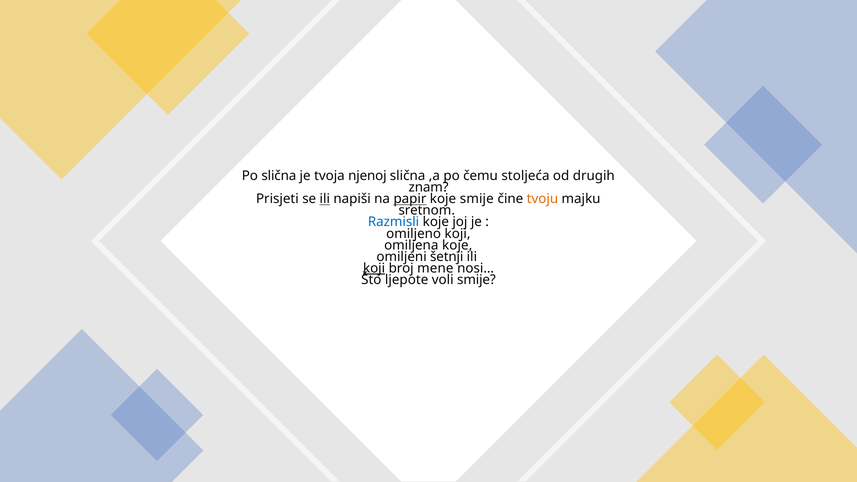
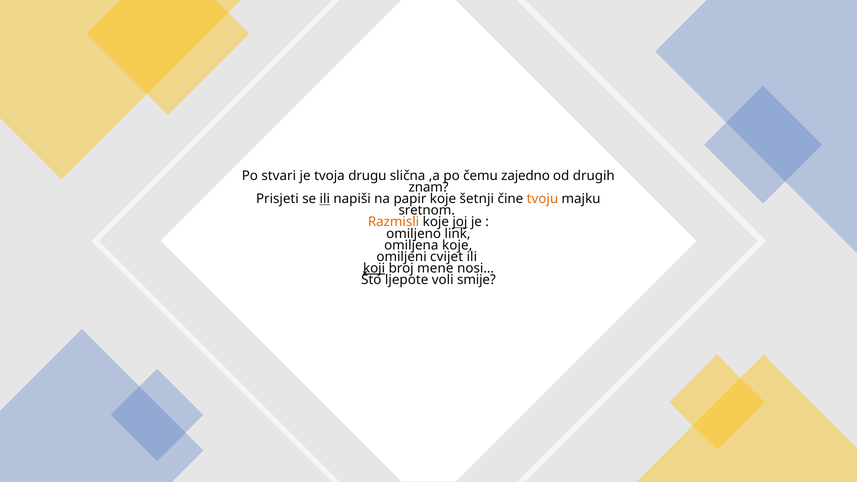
Po slična: slična -> stvari
njenoj: njenoj -> drugu
stoljeća: stoljeća -> zajedno
papir underline: present -> none
koje smije: smije -> šetnji
Razmisli colour: blue -> orange
joj underline: none -> present
omiljeno koji: koji -> link
šetnji: šetnji -> cvijet
